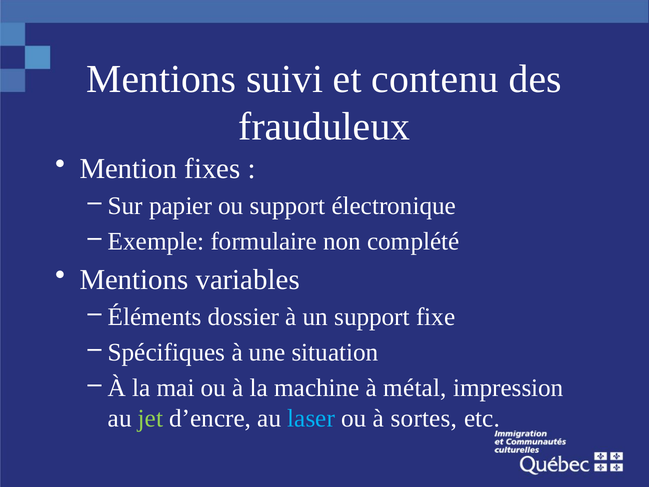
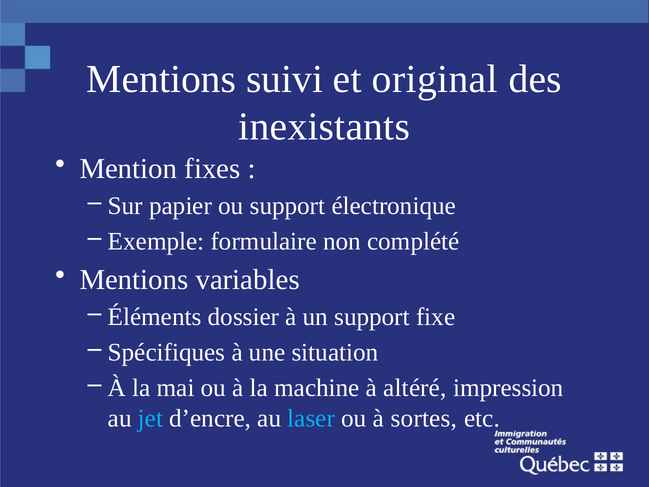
contenu: contenu -> original
frauduleux: frauduleux -> inexistants
métal: métal -> altéré
jet colour: light green -> light blue
